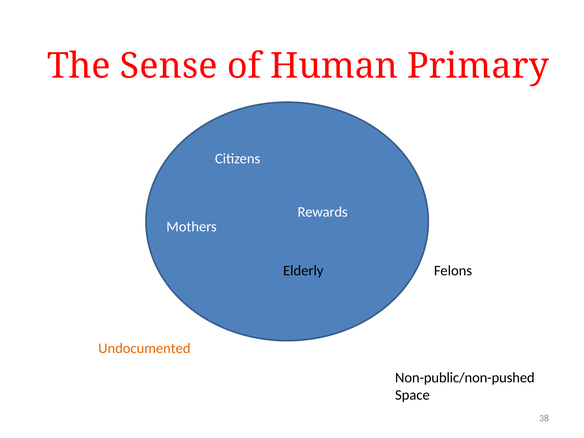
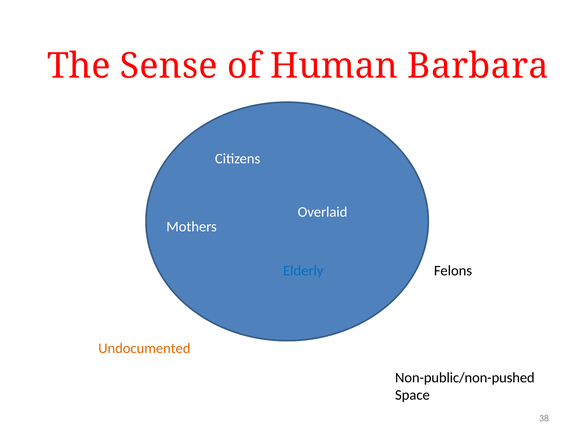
Primary: Primary -> Barbara
Rewards: Rewards -> Overlaid
Elderly colour: black -> blue
